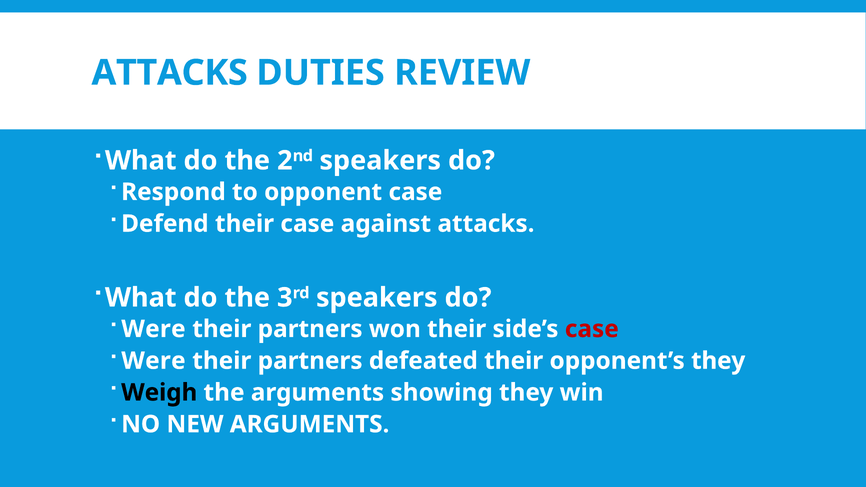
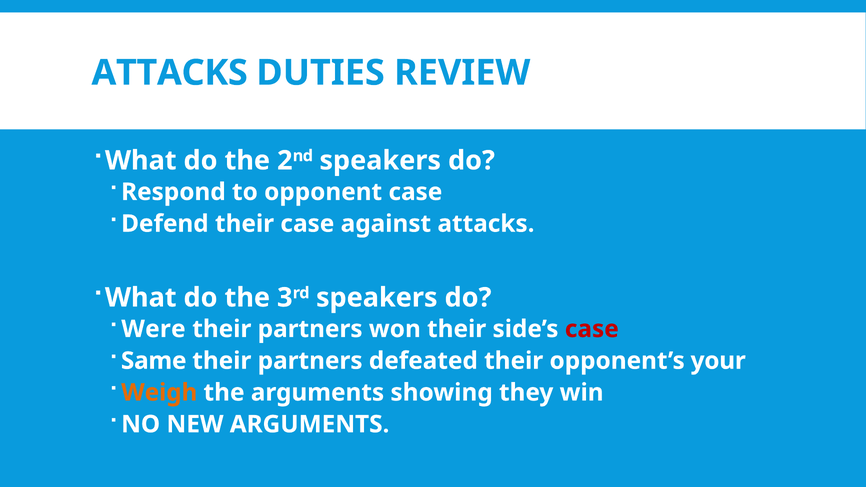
Were at (153, 361): Were -> Same
opponent’s they: they -> your
Weigh colour: black -> orange
